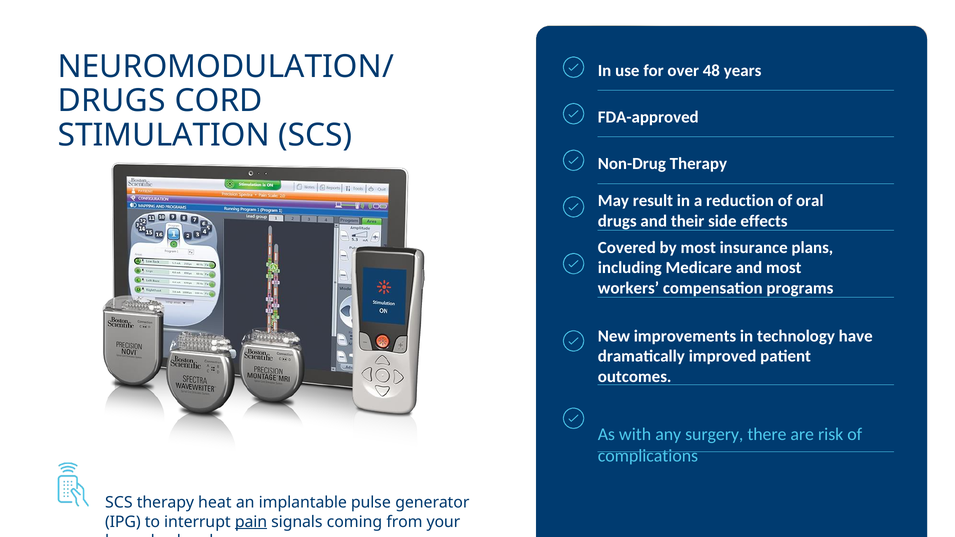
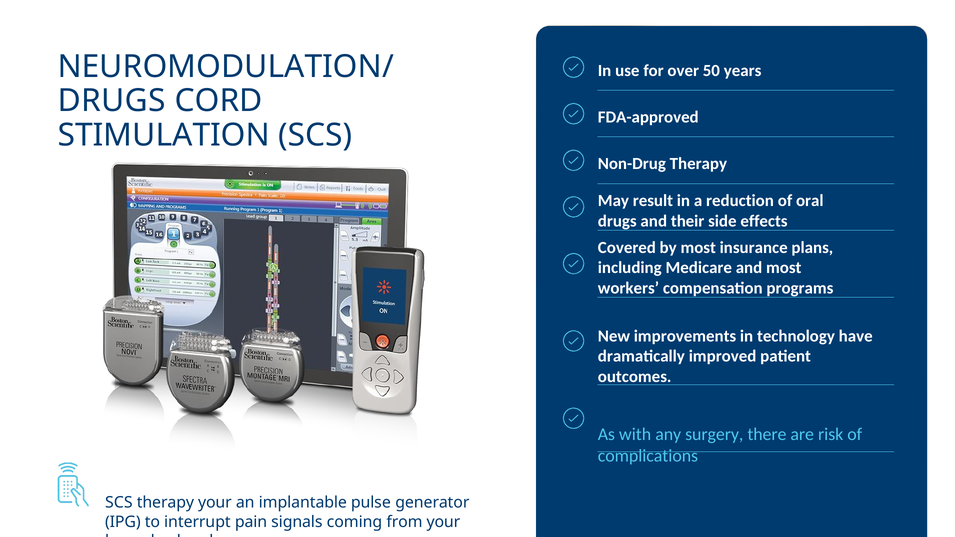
48: 48 -> 50
therapy heat: heat -> your
pain underline: present -> none
